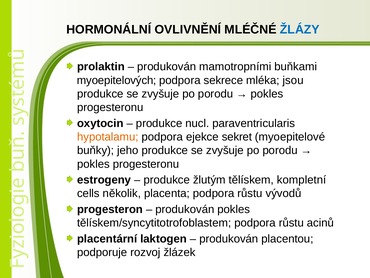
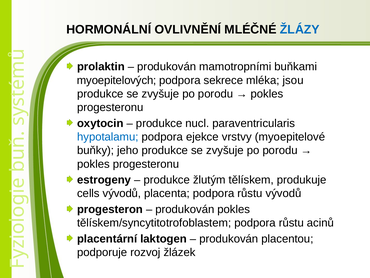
hypotalamu colour: orange -> blue
sekret: sekret -> vrstvy
kompletní: kompletní -> produkuje
cells několik: několik -> vývodů
